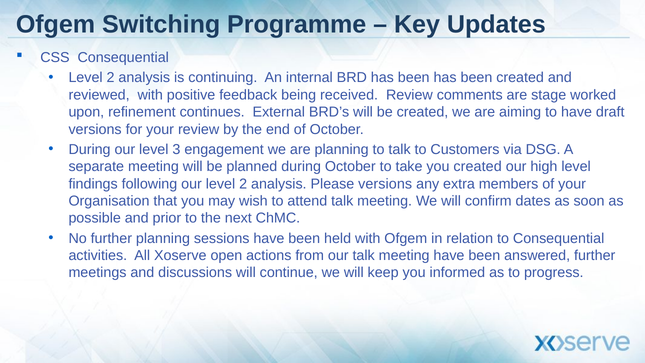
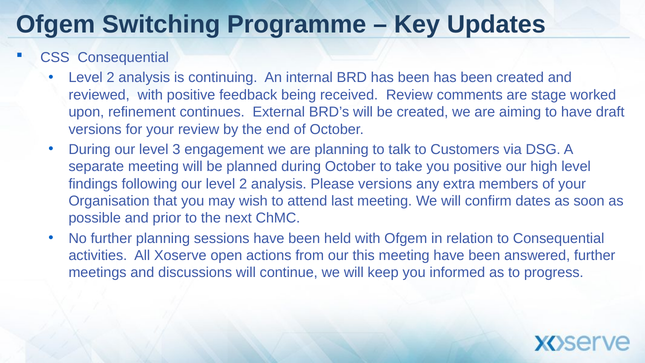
you created: created -> positive
attend talk: talk -> last
our talk: talk -> this
